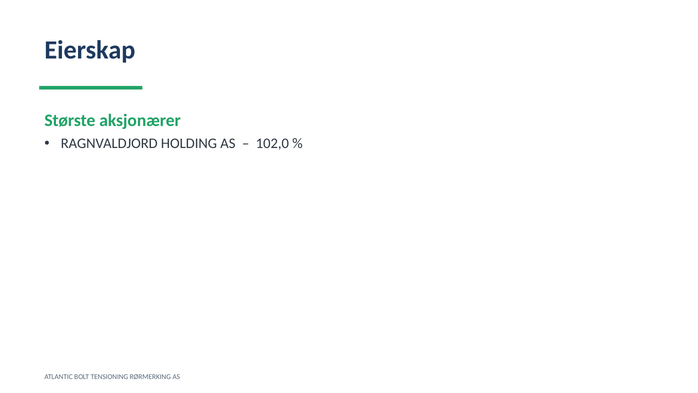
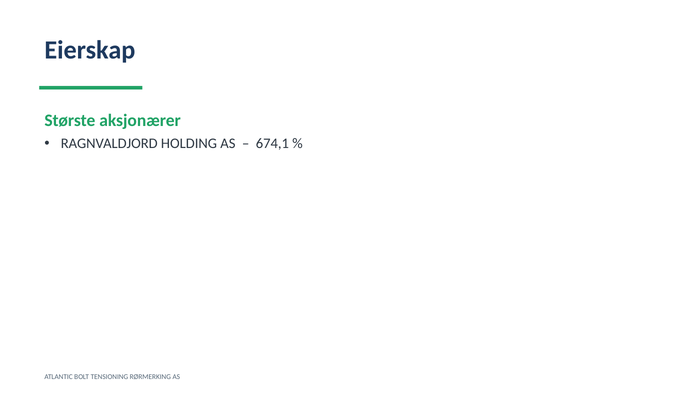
102,0: 102,0 -> 674,1
